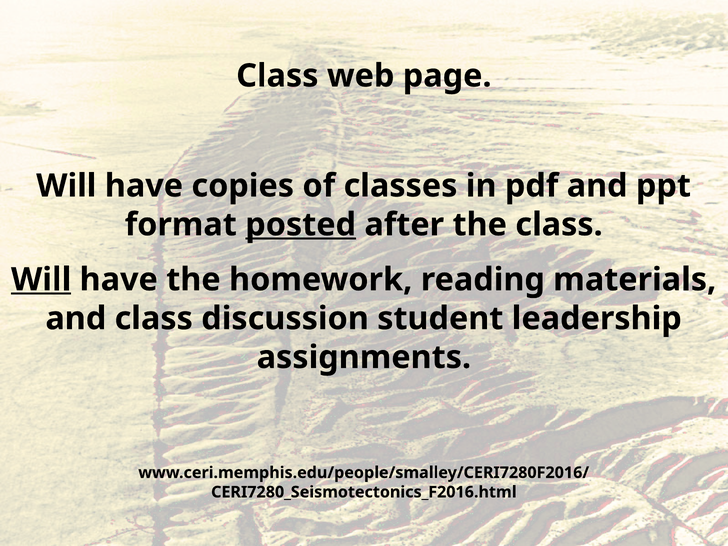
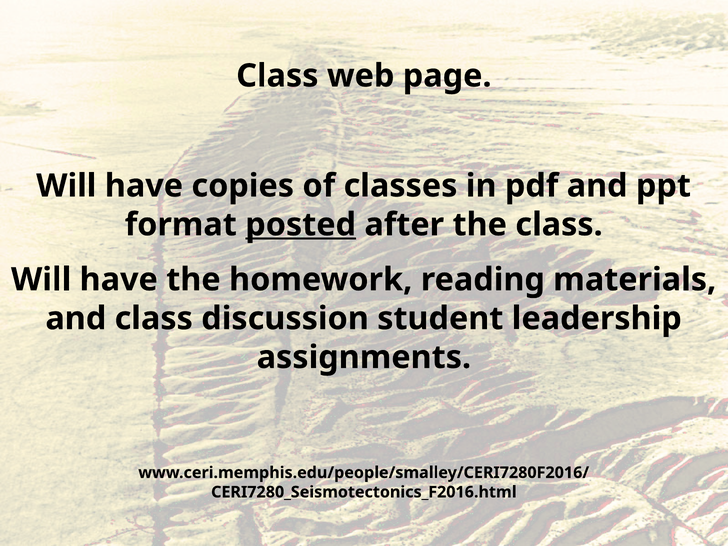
Will at (41, 280) underline: present -> none
